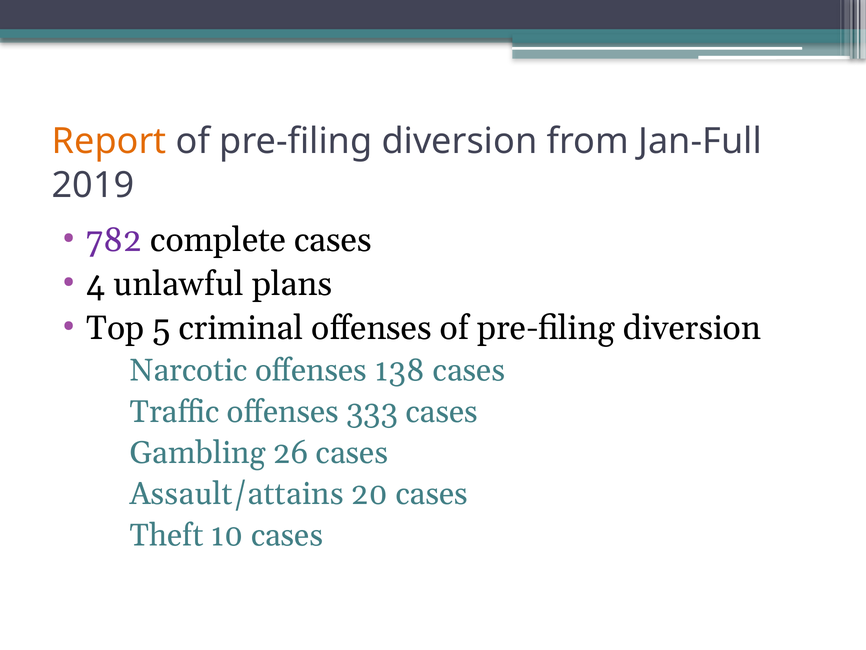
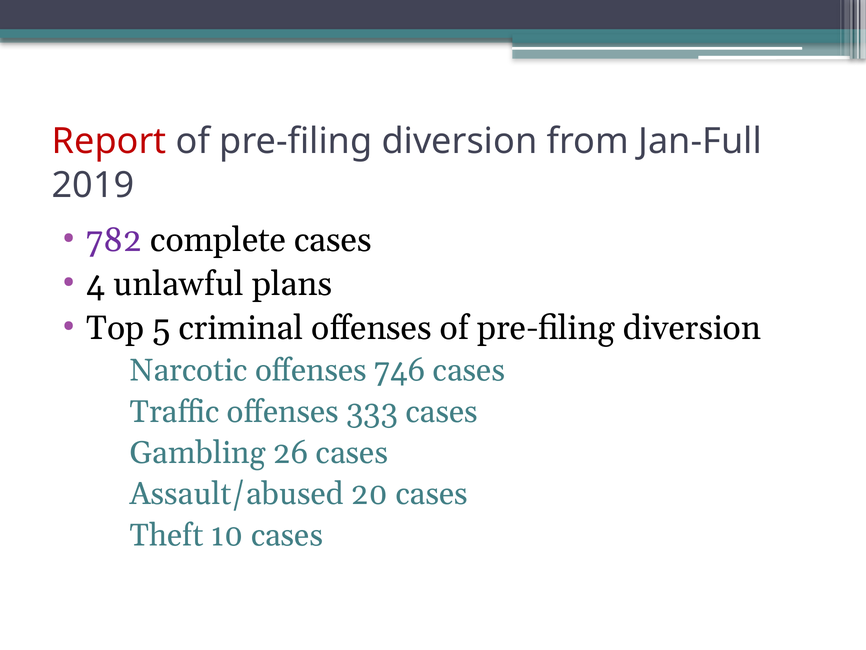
Report colour: orange -> red
138: 138 -> 746
Assault/attains: Assault/attains -> Assault/abused
